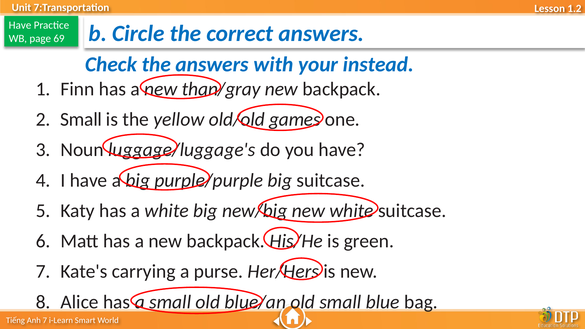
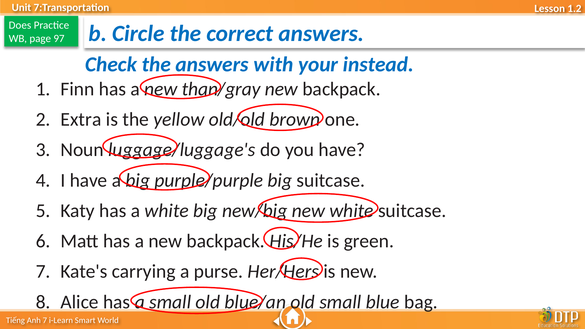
Have at (20, 25): Have -> Does
69: 69 -> 97
Small at (81, 119): Small -> Extra
games: games -> brown
